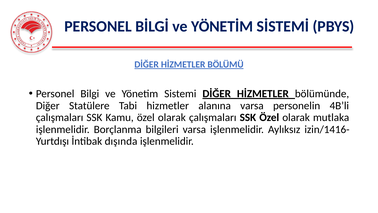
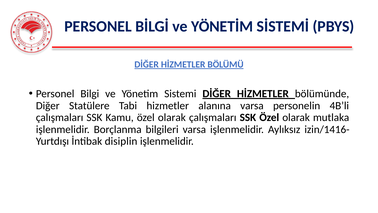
dışında: dışında -> disiplin
